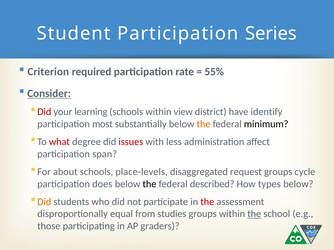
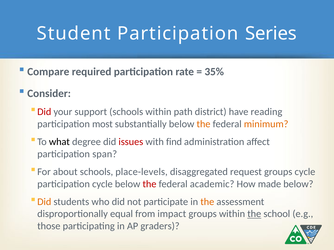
Criterion: Criterion -> Compare
55%: 55% -> 35%
Consider underline: present -> none
learning: learning -> support
view: view -> path
identify: identify -> reading
minimum colour: black -> orange
what colour: red -> black
less: less -> find
participation does: does -> cycle
the at (149, 184) colour: black -> red
described: described -> academic
types: types -> made
the at (207, 202) colour: red -> orange
studies: studies -> impact
